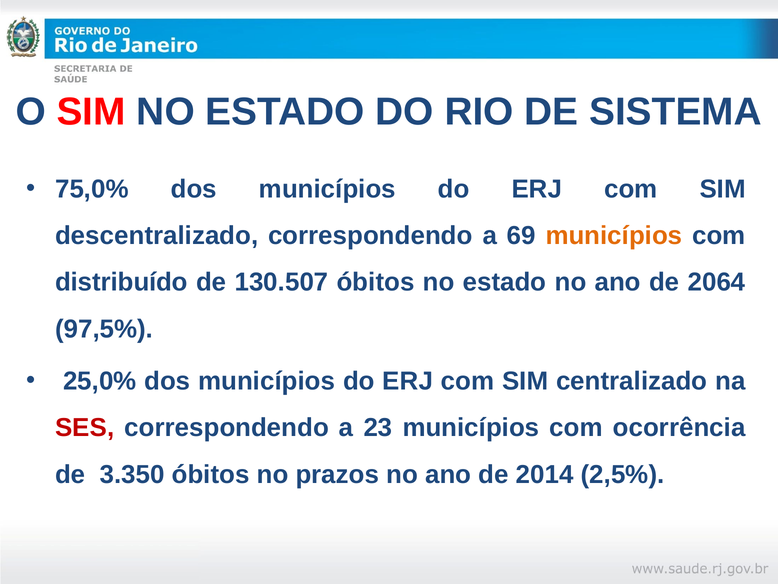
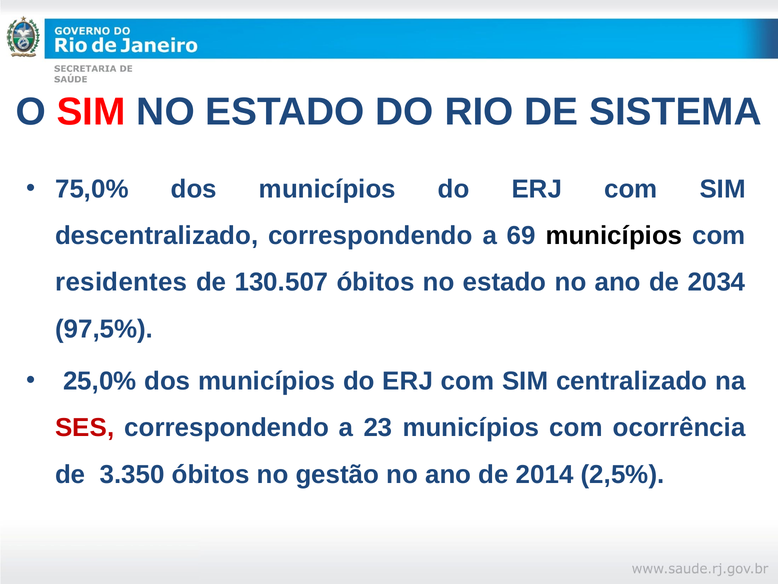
municípios at (614, 235) colour: orange -> black
distribuído: distribuído -> residentes
2064: 2064 -> 2034
prazos: prazos -> gestão
